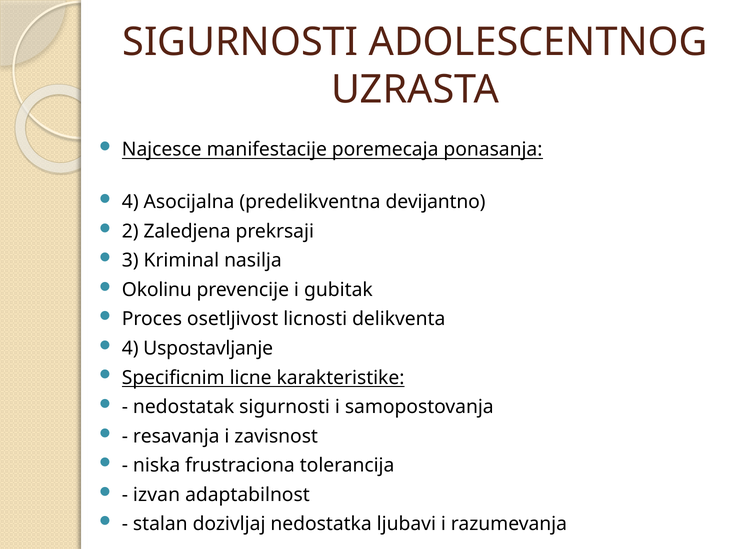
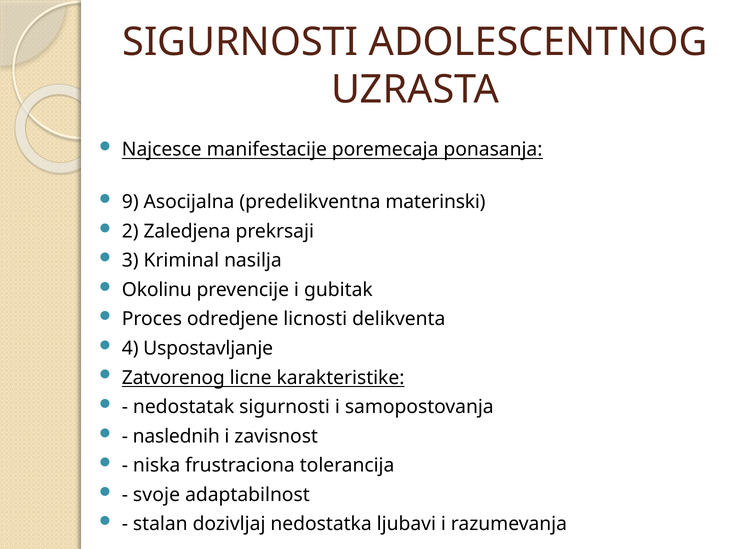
4 at (130, 202): 4 -> 9
devijantno: devijantno -> materinski
osetljivost: osetljivost -> odredjene
Specificnim: Specificnim -> Zatvorenog
resavanja: resavanja -> naslednih
izvan: izvan -> svoje
